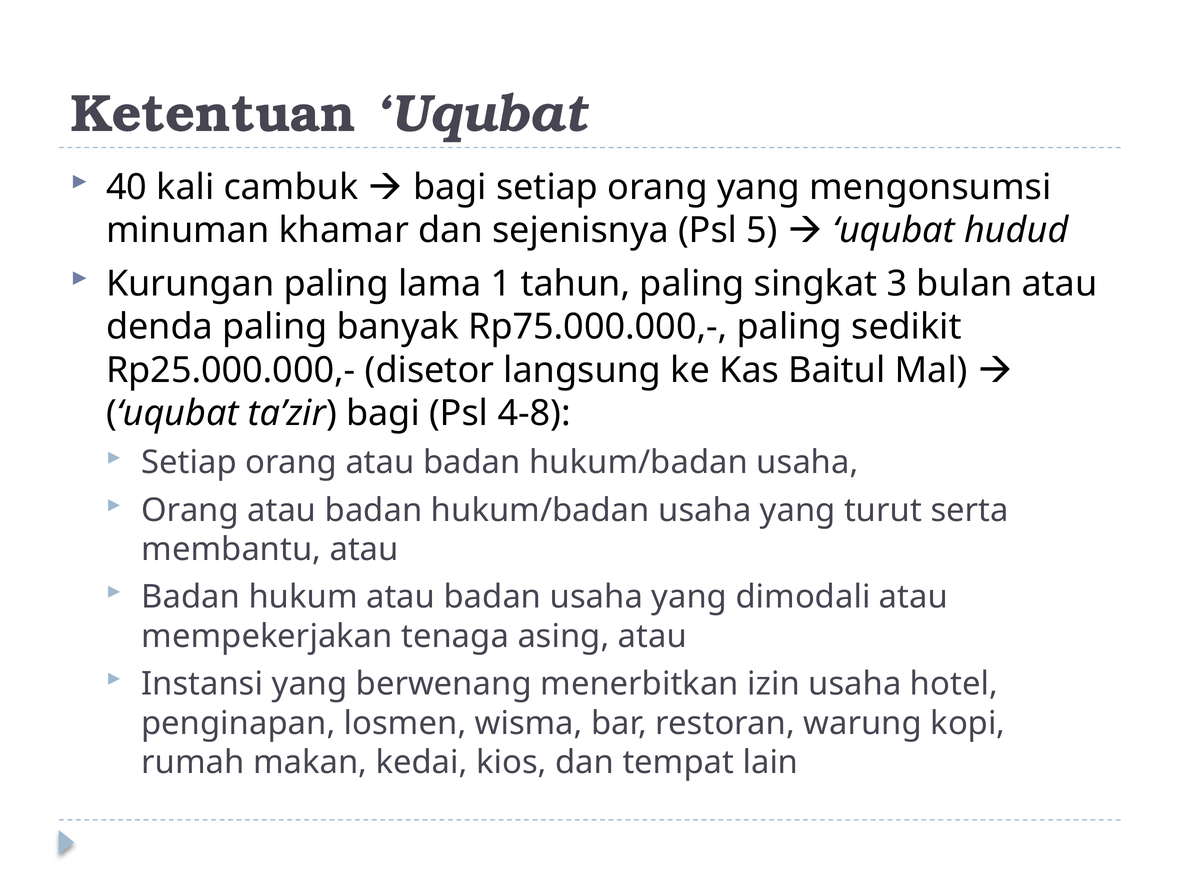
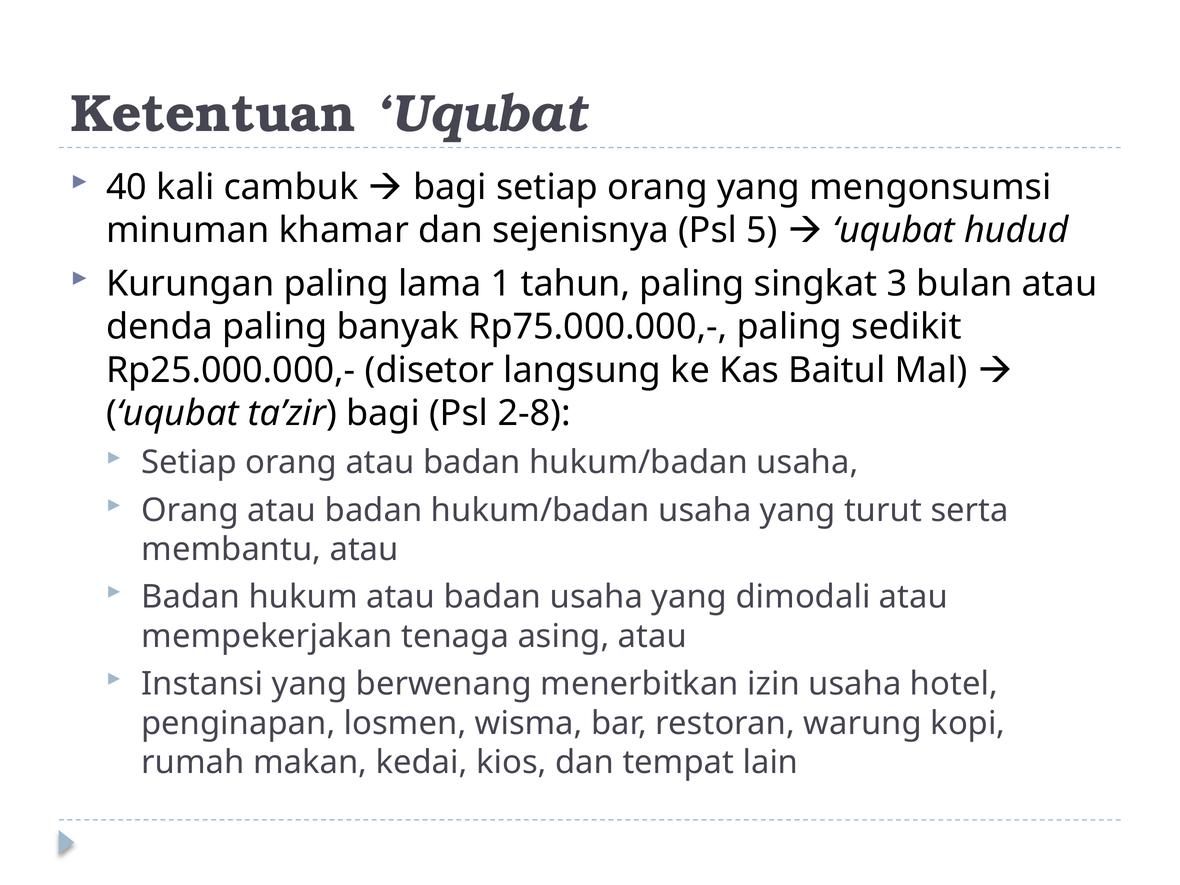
4-8: 4-8 -> 2-8
